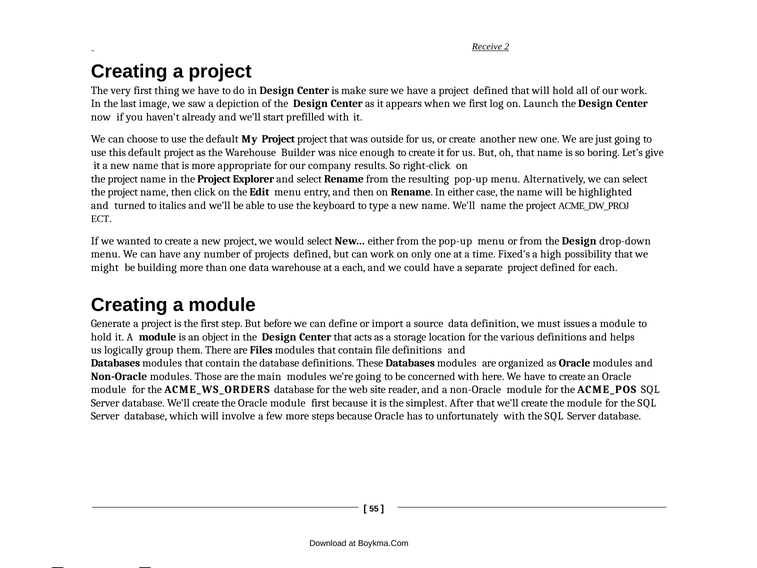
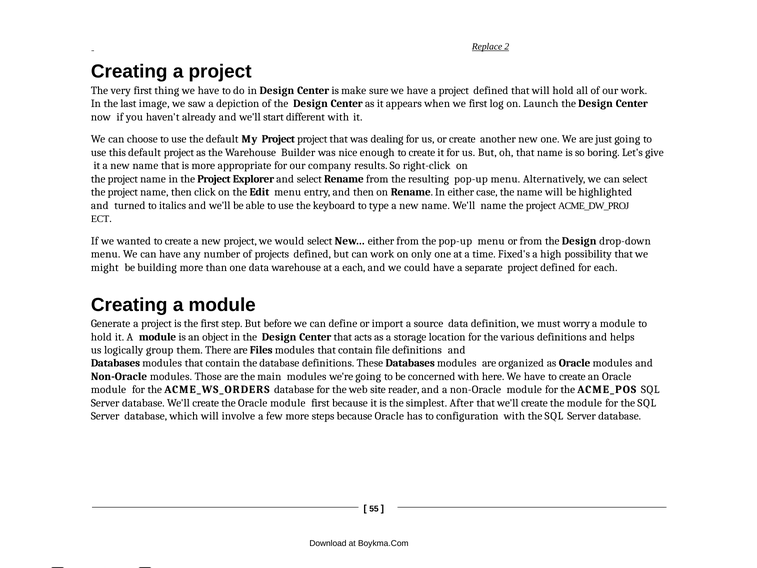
Receive: Receive -> Replace
prefilled: prefilled -> different
outside: outside -> dealing
issues: issues -> worry
unfortunately: unfortunately -> configuration
